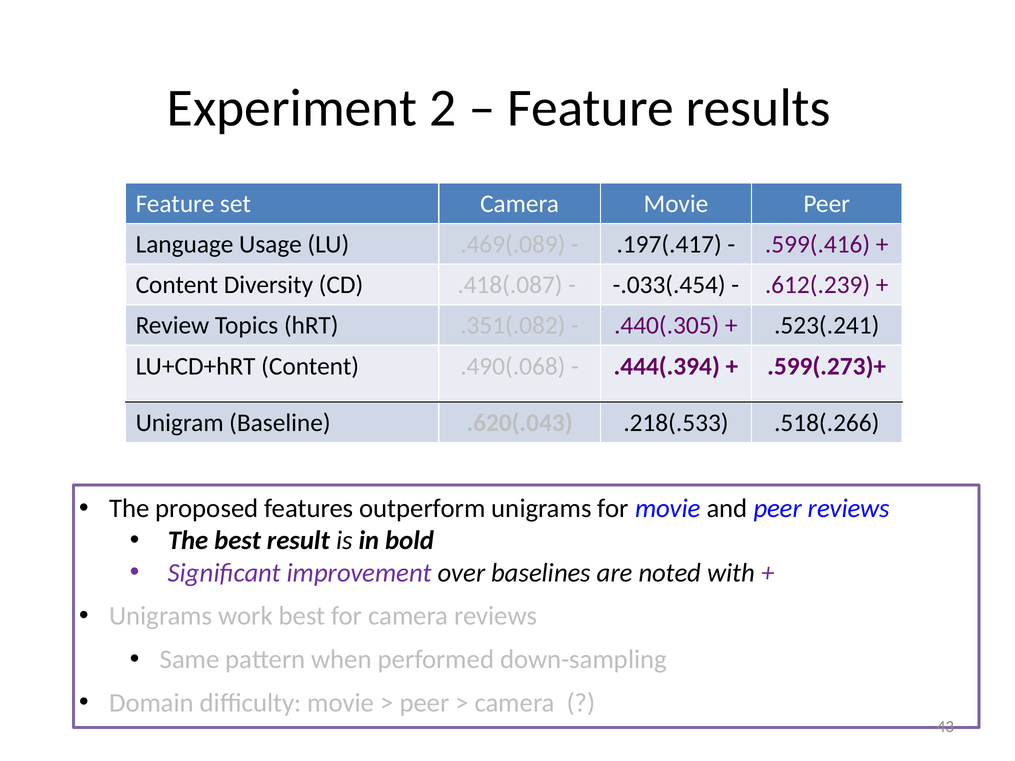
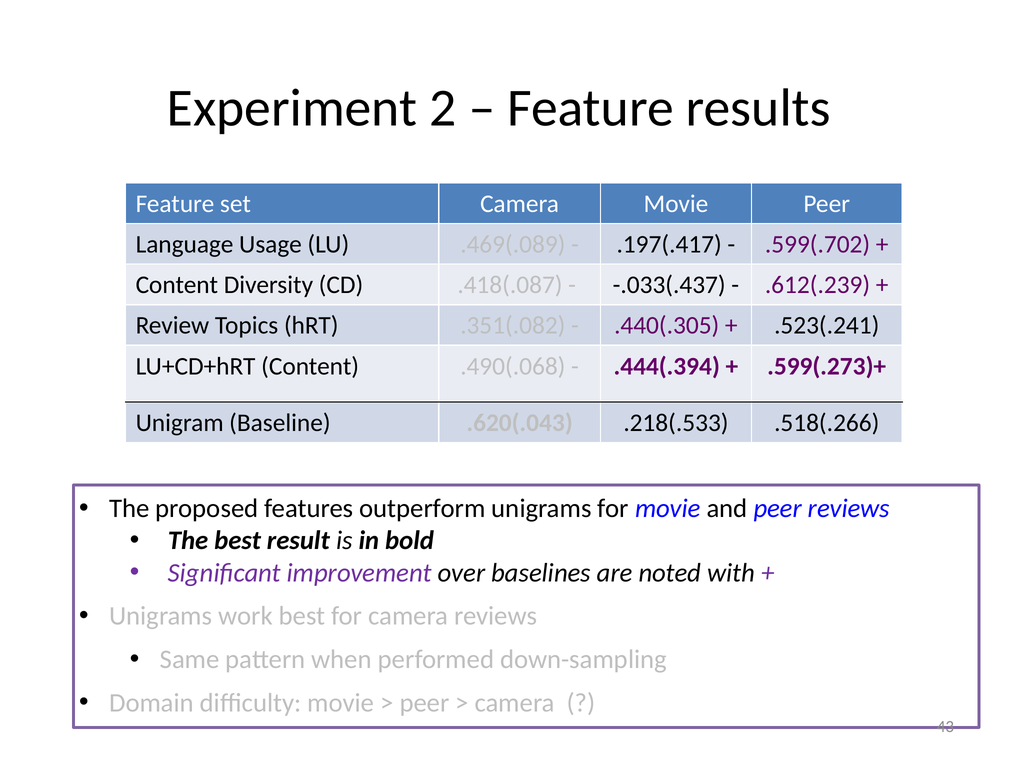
.599(.416: .599(.416 -> .599(.702
-.033(.454: -.033(.454 -> -.033(.437
